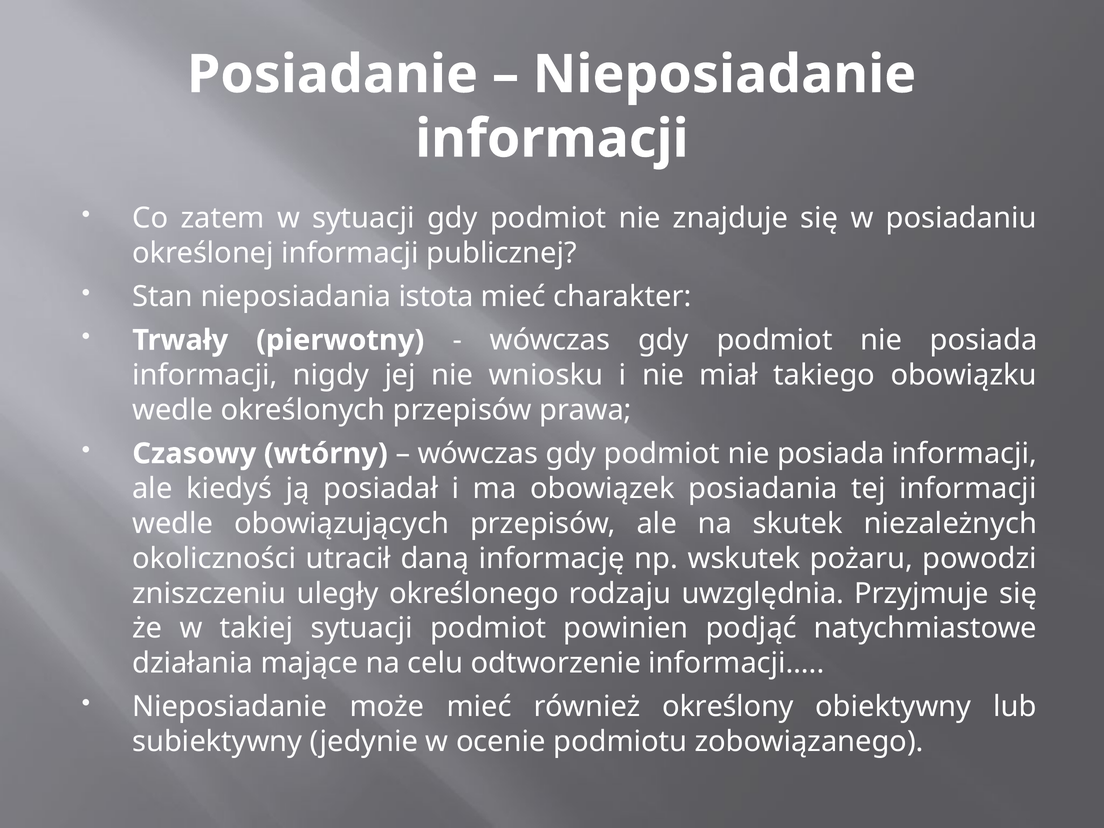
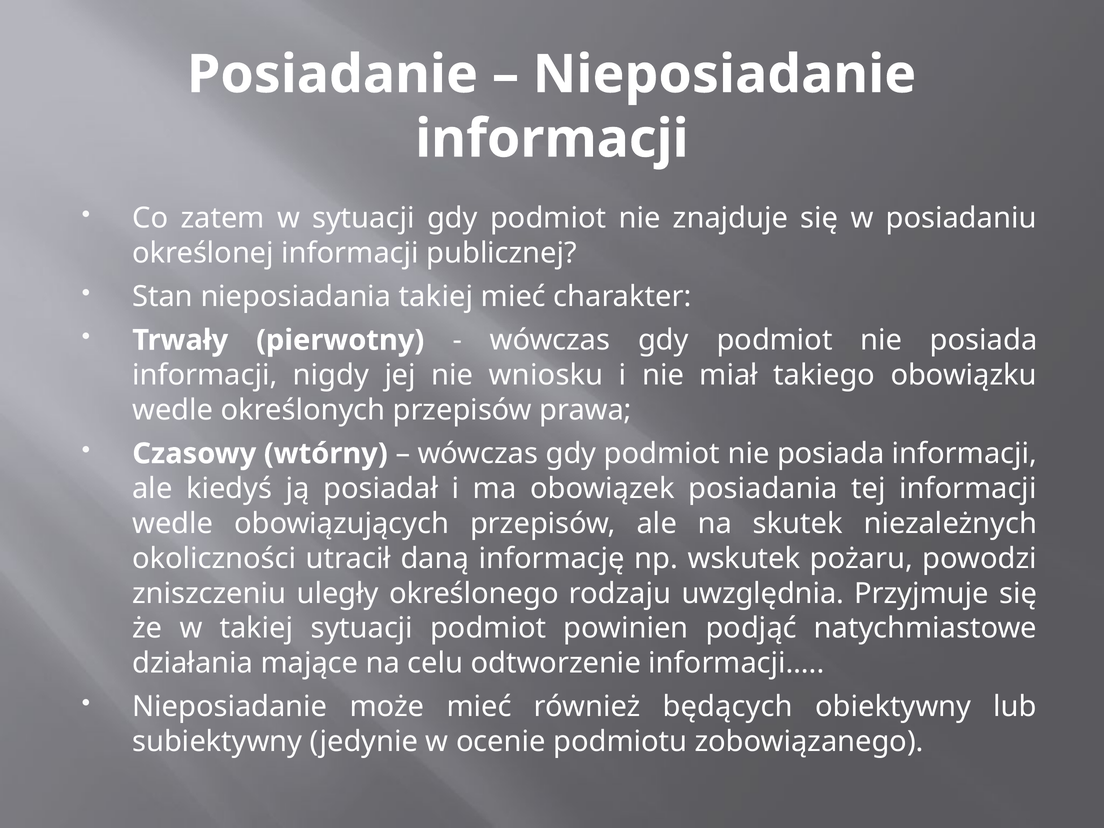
nieposiadania istota: istota -> takiej
określony: określony -> będących
